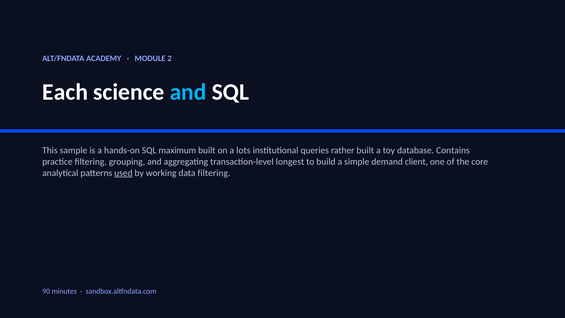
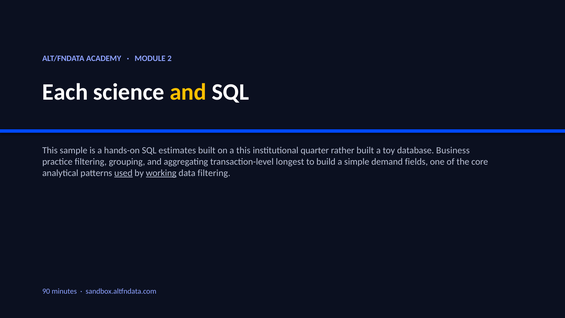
and at (188, 92) colour: light blue -> yellow
maximum: maximum -> estimates
a lots: lots -> this
queries: queries -> quarter
Contains: Contains -> Business
client: client -> fields
working underline: none -> present
